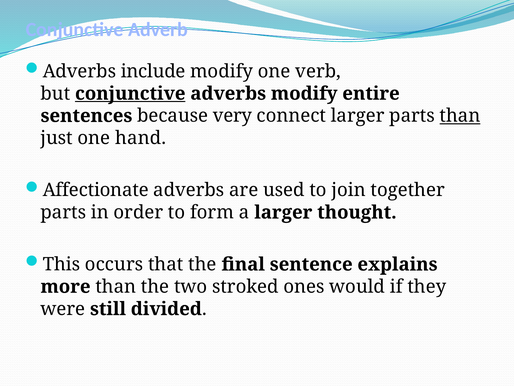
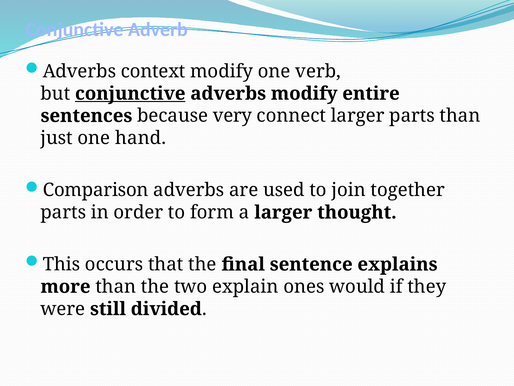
include: include -> context
than at (460, 116) underline: present -> none
Affectionate: Affectionate -> Comparison
stroked: stroked -> explain
